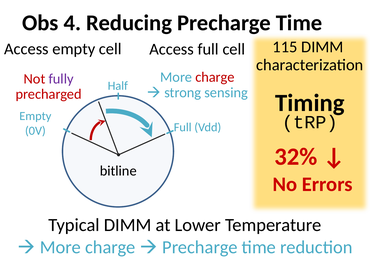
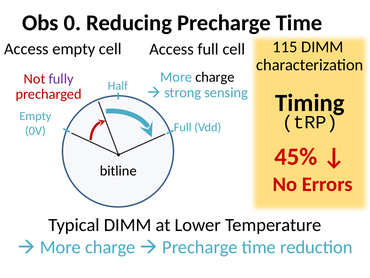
4: 4 -> 0
charge at (215, 77) colour: red -> black
32%: 32% -> 45%
